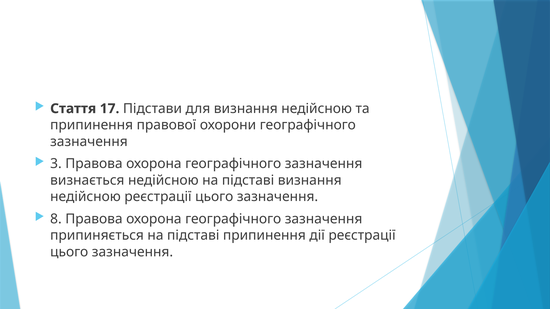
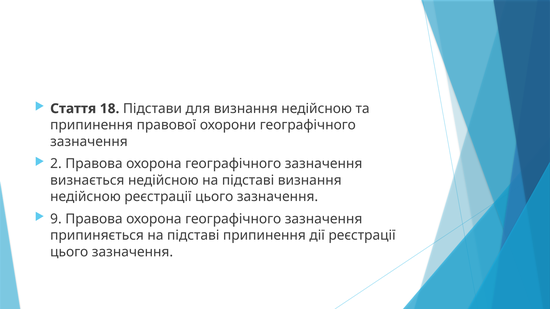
17: 17 -> 18
3: 3 -> 2
8: 8 -> 9
